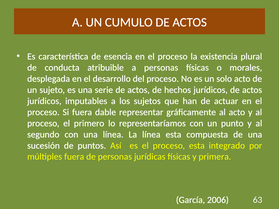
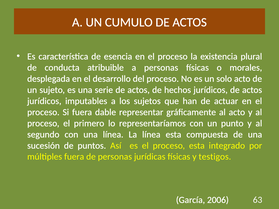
primera: primera -> testigos
